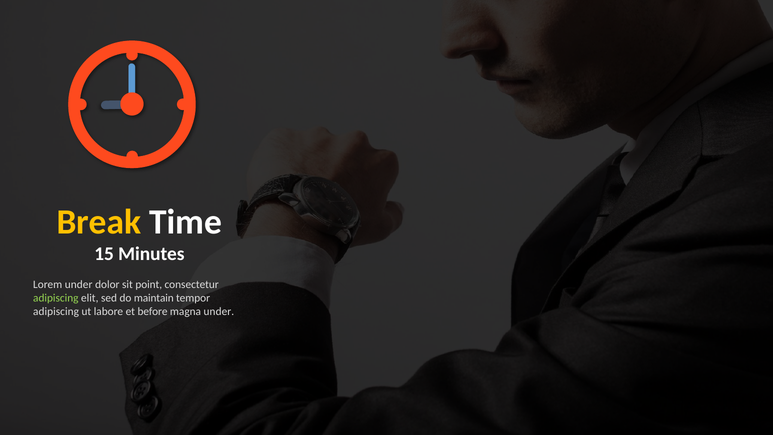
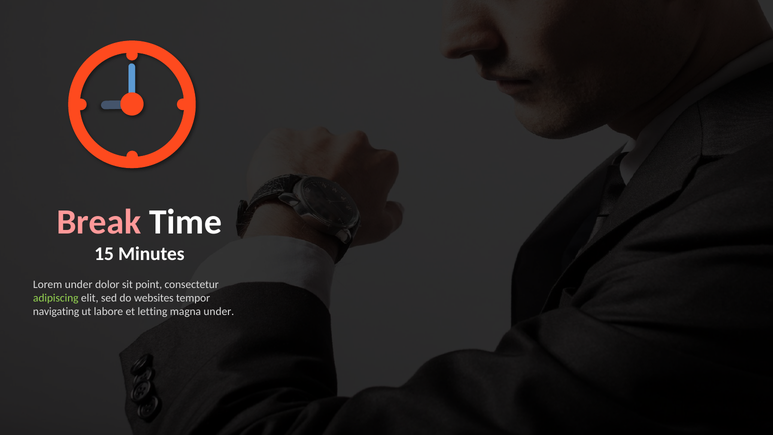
Break colour: yellow -> pink
maintain: maintain -> websites
adipiscing at (56, 311): adipiscing -> navigating
before: before -> letting
